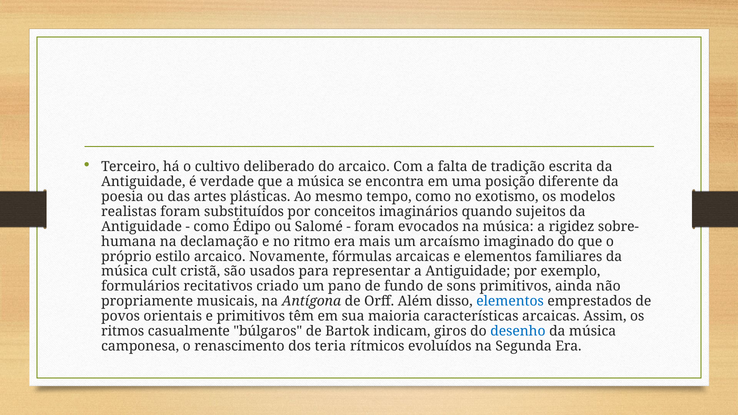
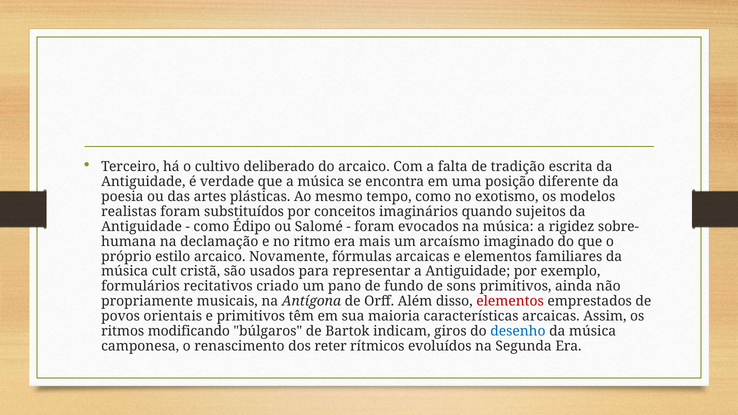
elementos at (510, 301) colour: blue -> red
casualmente: casualmente -> modificando
teria: teria -> reter
